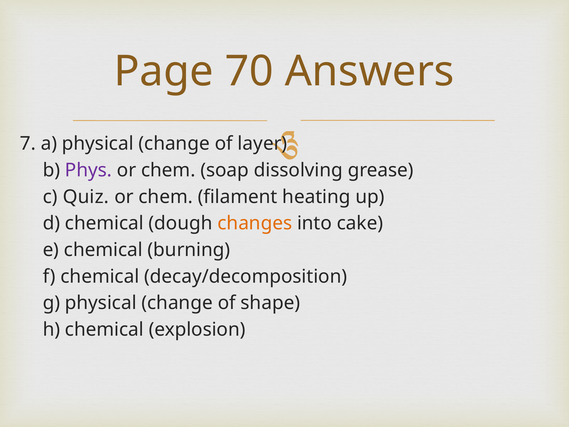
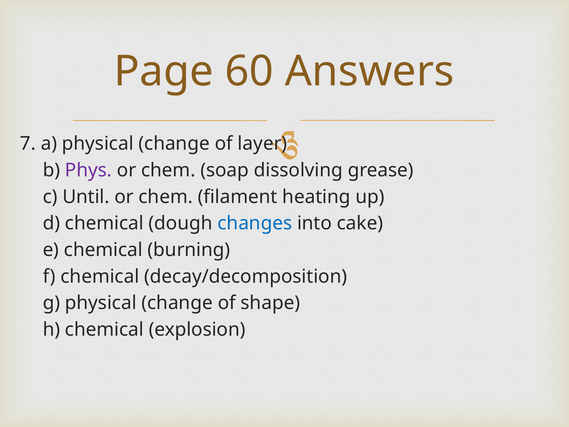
70: 70 -> 60
Quiz: Quiz -> Until
changes colour: orange -> blue
